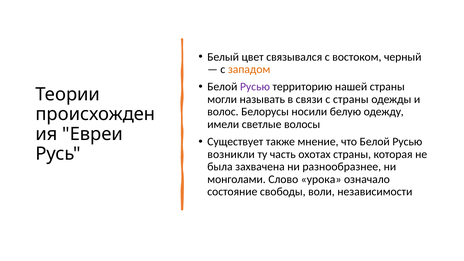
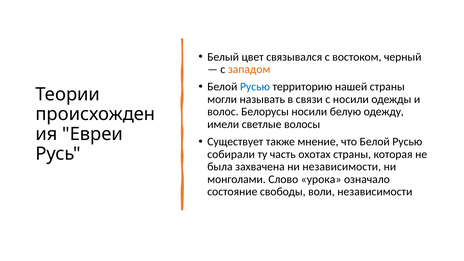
Русью at (255, 87) colour: purple -> blue
с страны: страны -> носили
возникли: возникли -> собирали
ни разнообразнее: разнообразнее -> независимости
